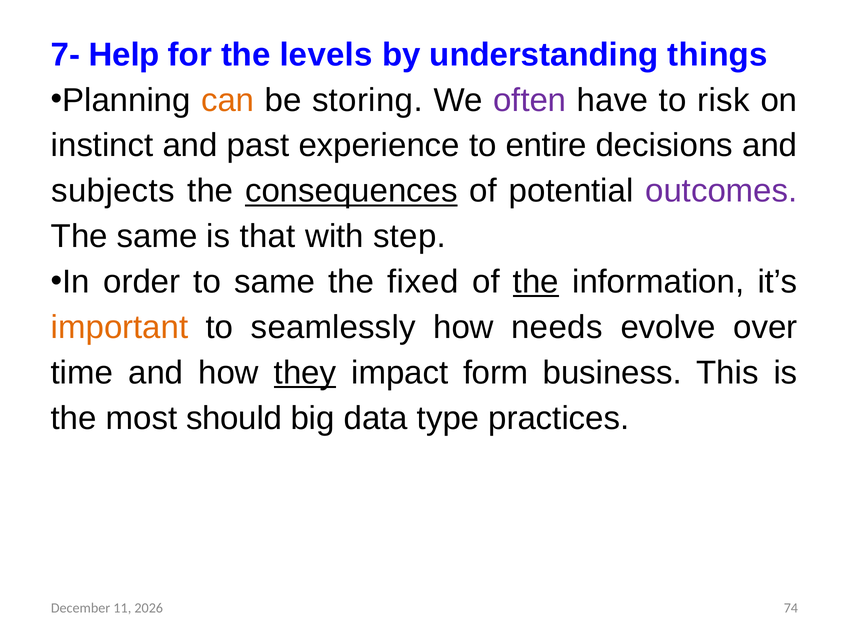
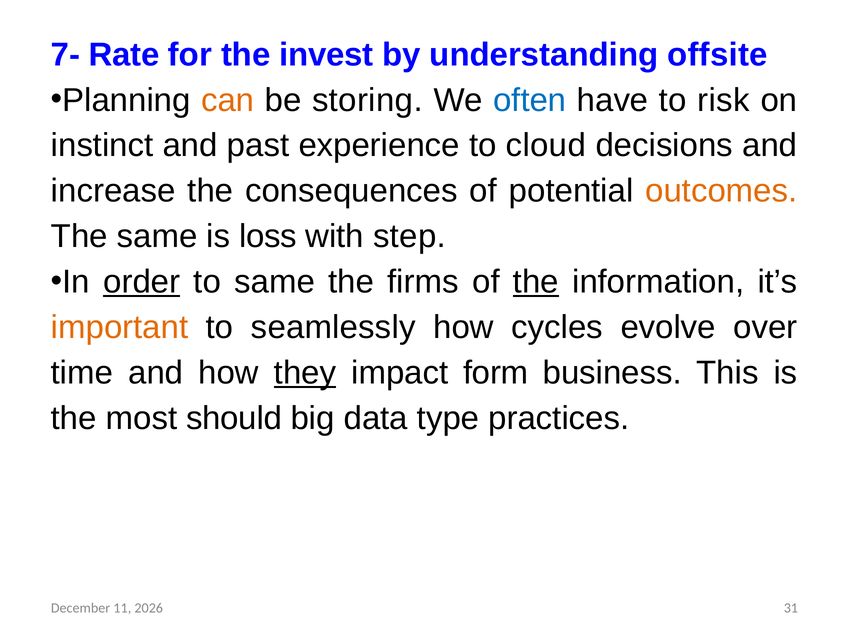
Help: Help -> Rate
levels: levels -> invest
things: things -> offsite
often colour: purple -> blue
entire: entire -> cloud
subjects: subjects -> increase
consequences underline: present -> none
outcomes colour: purple -> orange
that: that -> loss
order underline: none -> present
fixed: fixed -> firms
needs: needs -> cycles
74: 74 -> 31
